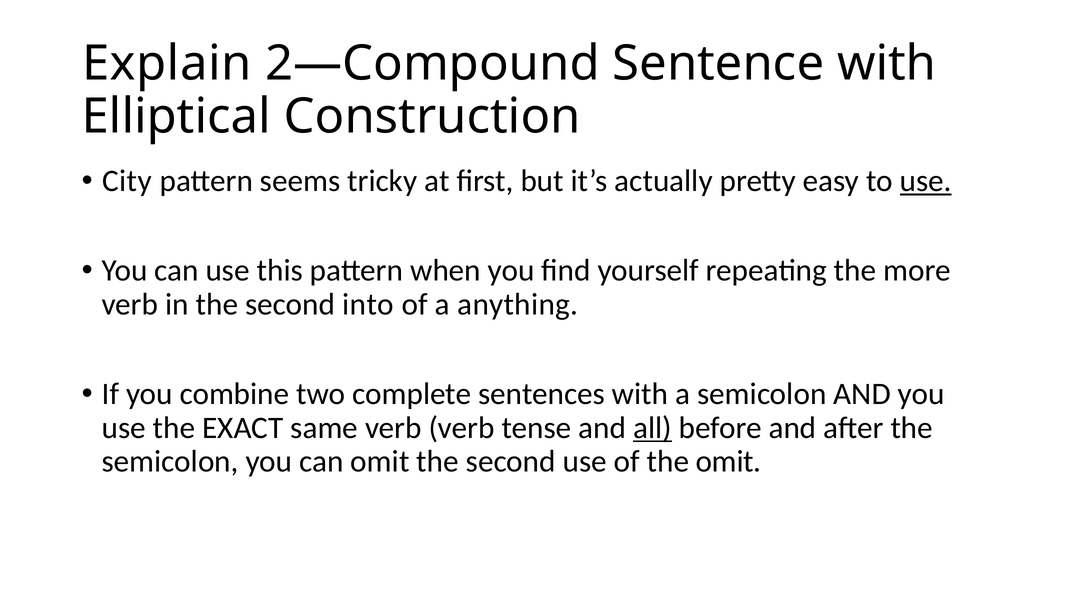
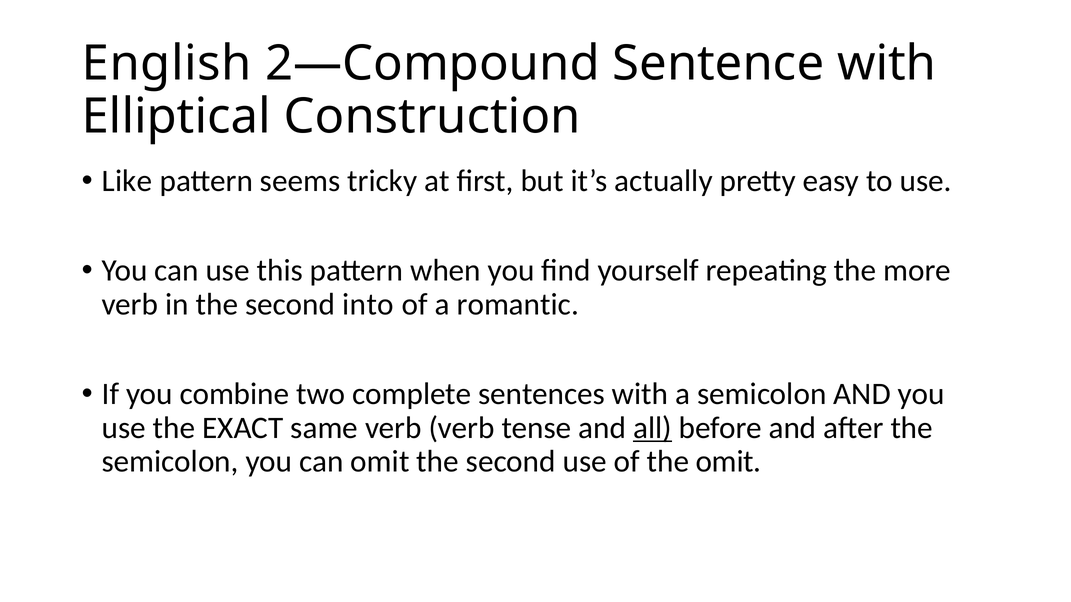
Explain: Explain -> English
City: City -> Like
use at (926, 181) underline: present -> none
anything: anything -> romantic
